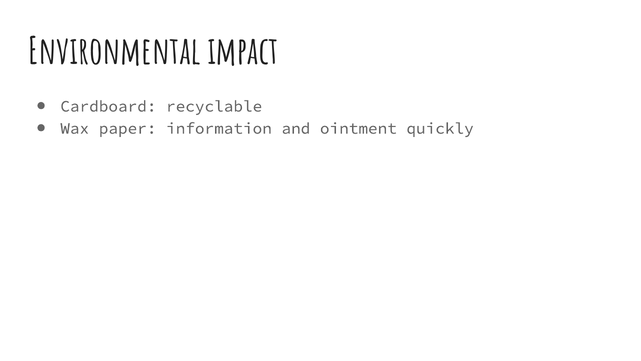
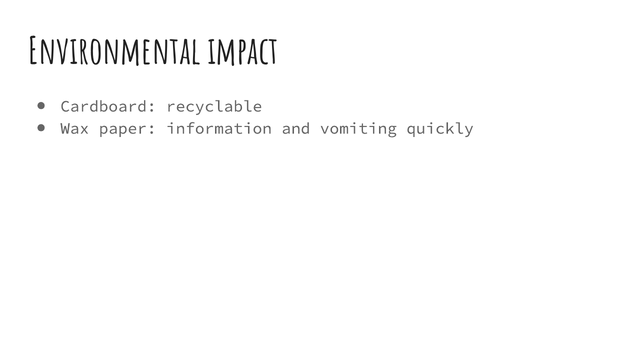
ointment: ointment -> vomiting
